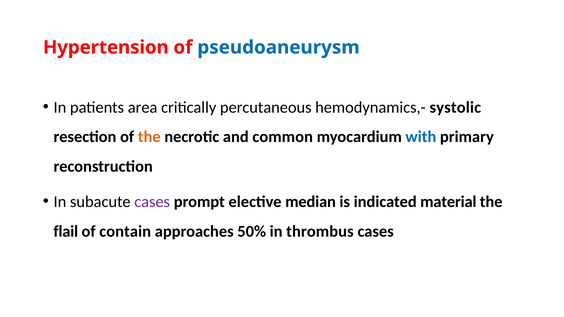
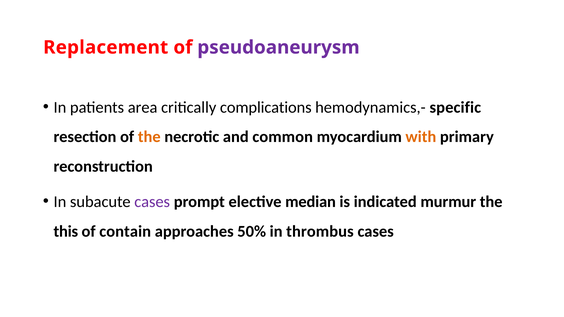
Hypertension: Hypertension -> Replacement
pseudoaneurysm colour: blue -> purple
percutaneous: percutaneous -> complications
systolic: systolic -> specific
with colour: blue -> orange
material: material -> murmur
flail: flail -> this
